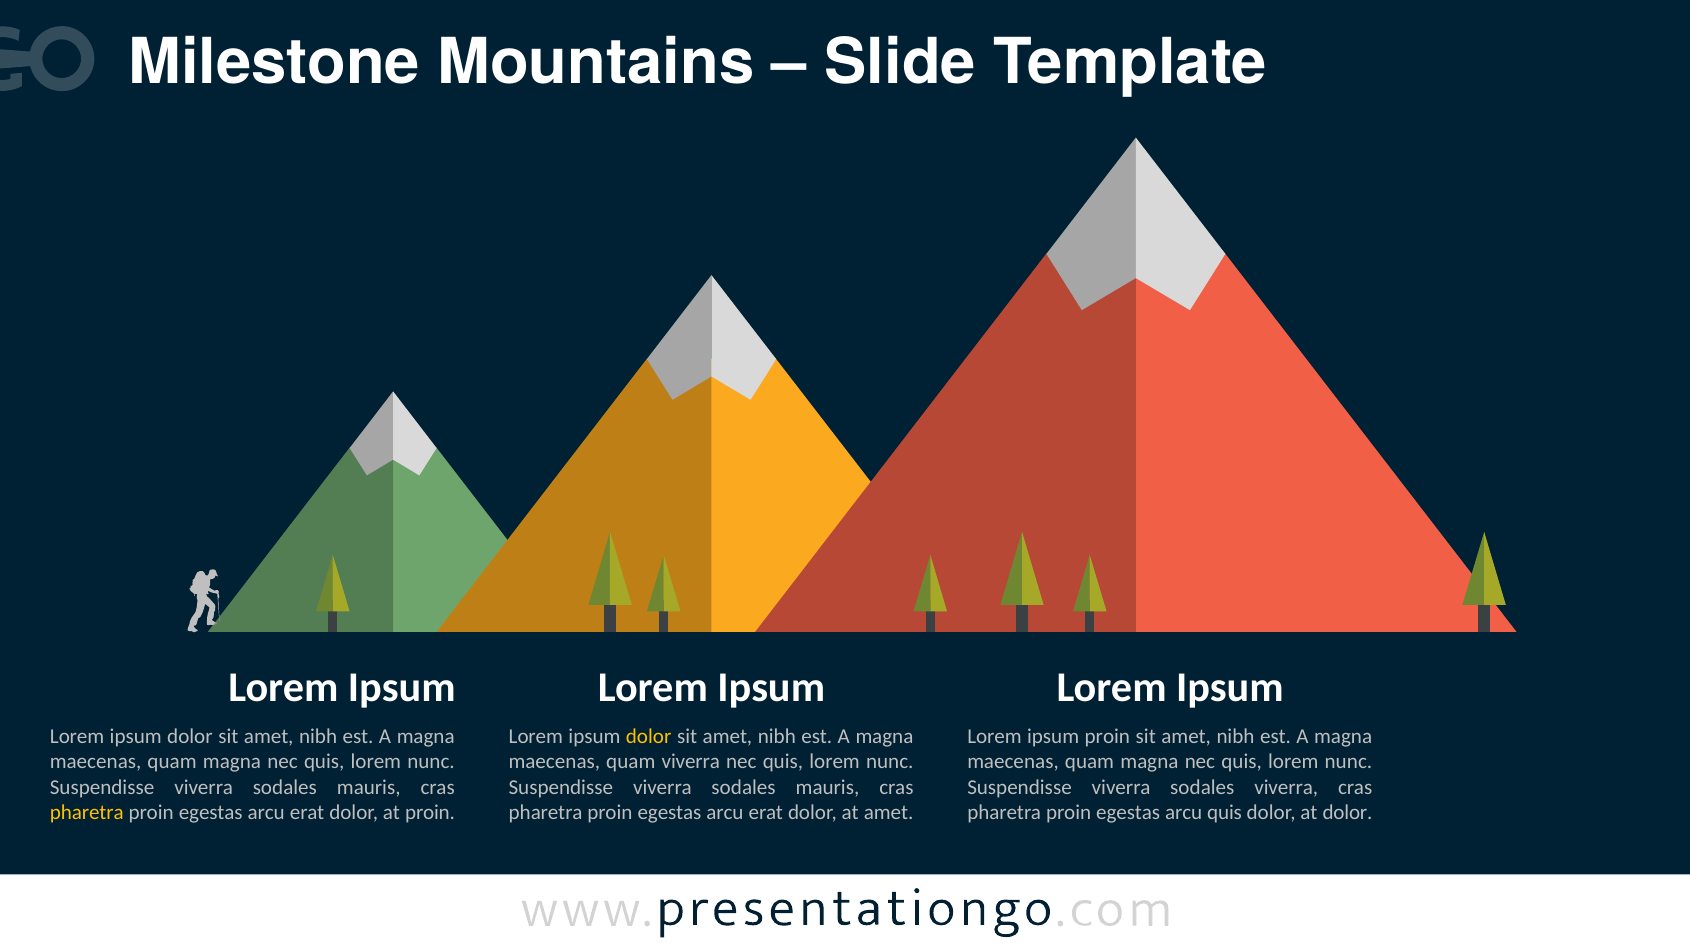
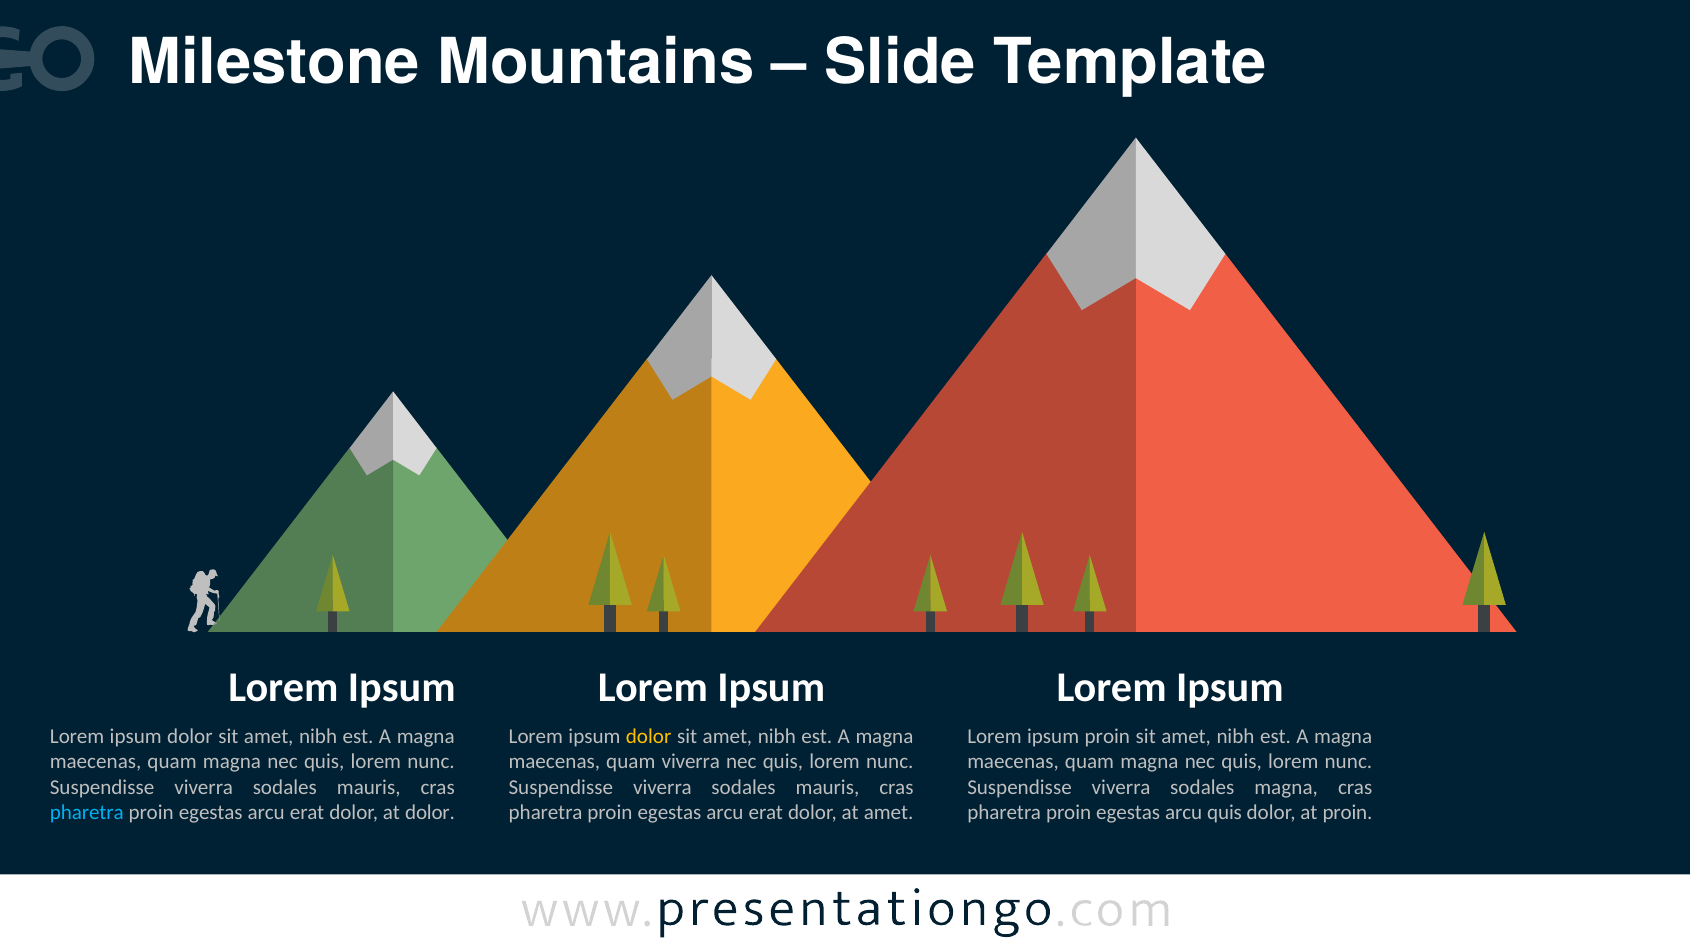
sodales viverra: viverra -> magna
pharetra at (87, 812) colour: yellow -> light blue
at proin: proin -> dolor
at dolor: dolor -> proin
